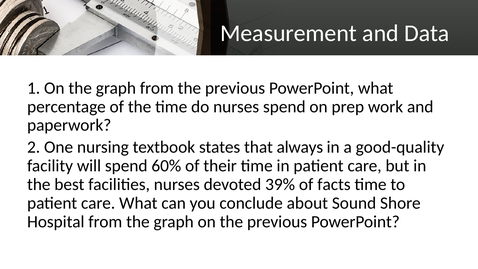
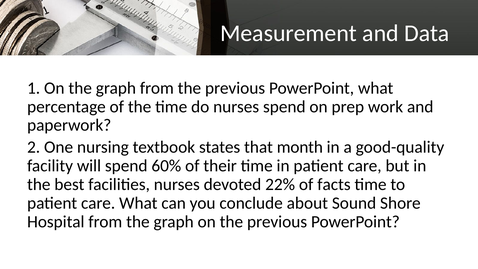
always: always -> month
39%: 39% -> 22%
